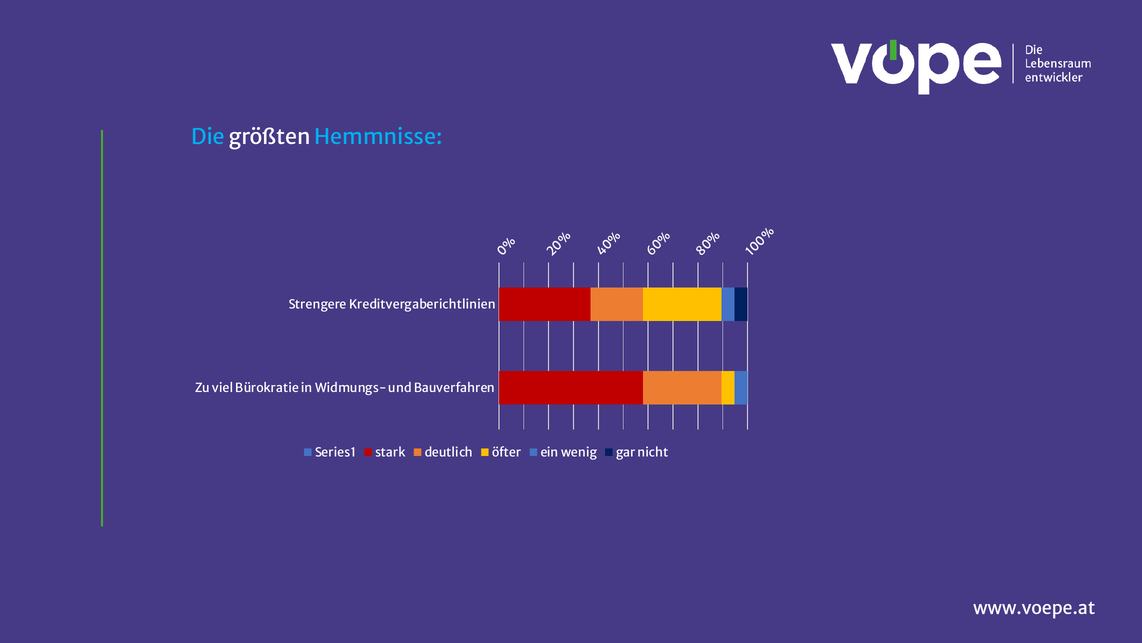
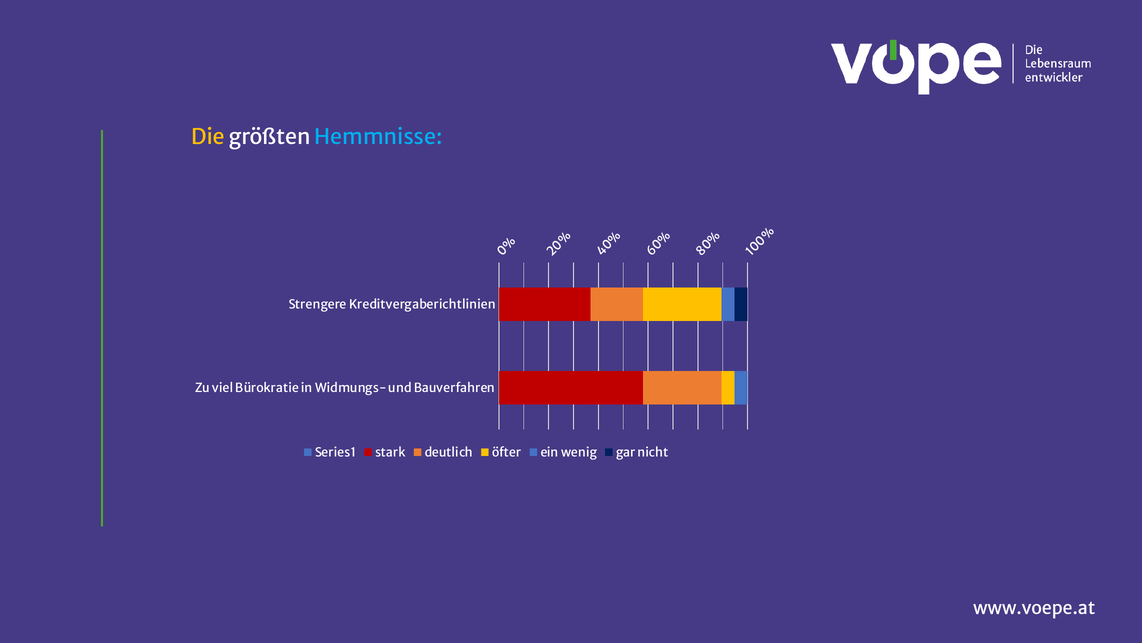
Die colour: light blue -> yellow
